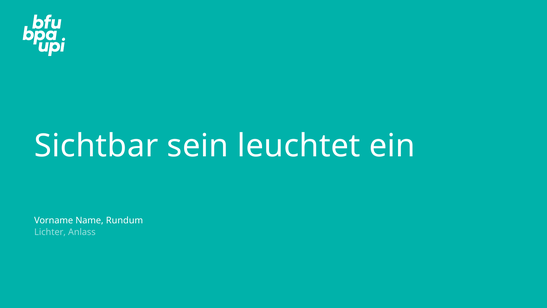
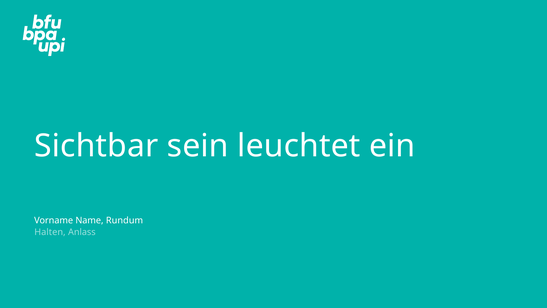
Lichter: Lichter -> Halten
